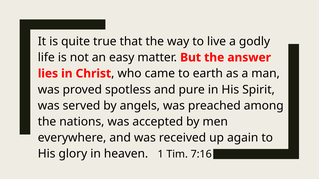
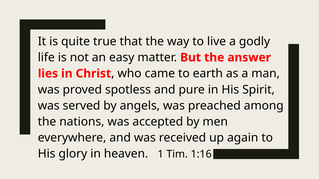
7:16: 7:16 -> 1:16
